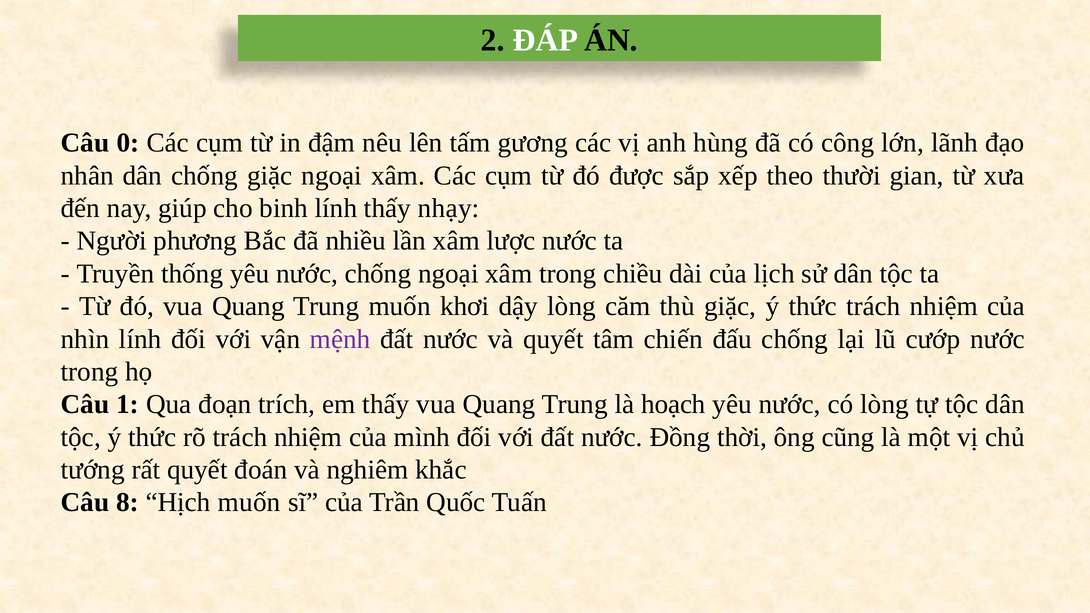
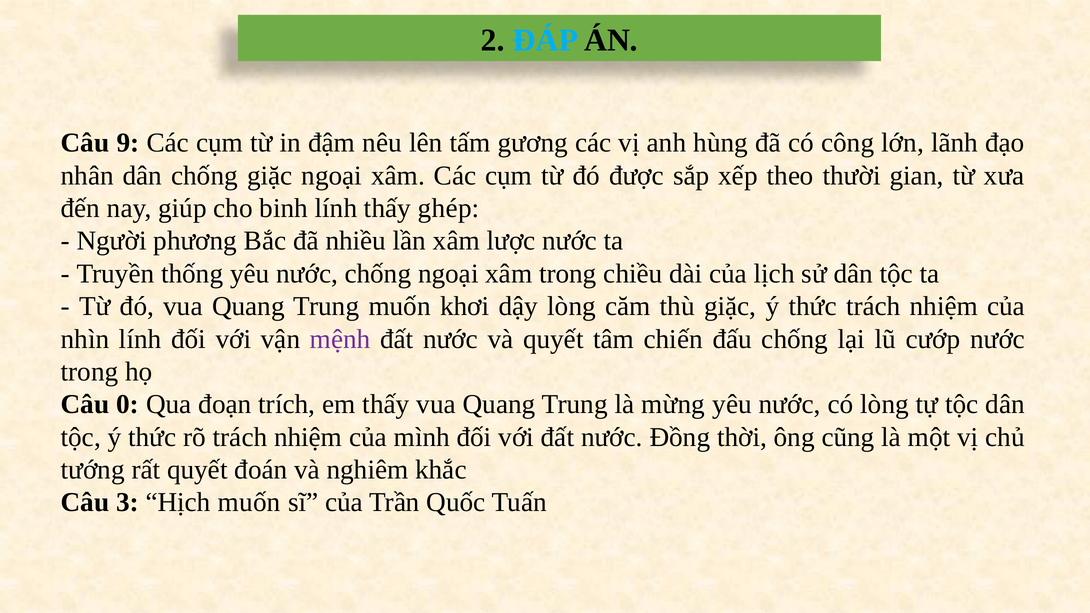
ĐÁP colour: white -> light blue
0: 0 -> 9
nhạy: nhạy -> ghép
1: 1 -> 0
hoạch: hoạch -> mừng
8: 8 -> 3
